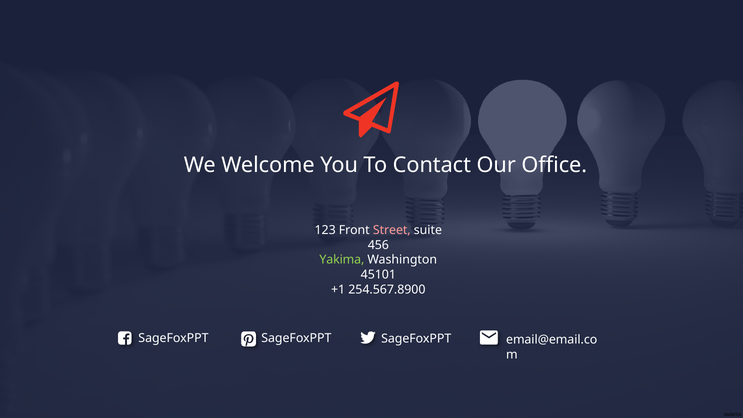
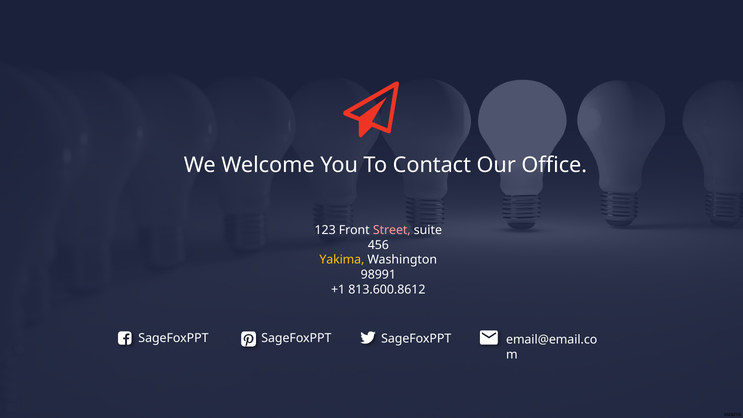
Yakima colour: light green -> yellow
45101: 45101 -> 98991
254.567.8900: 254.567.8900 -> 813.600.8612
